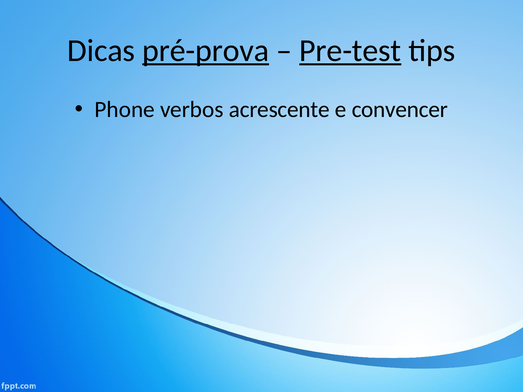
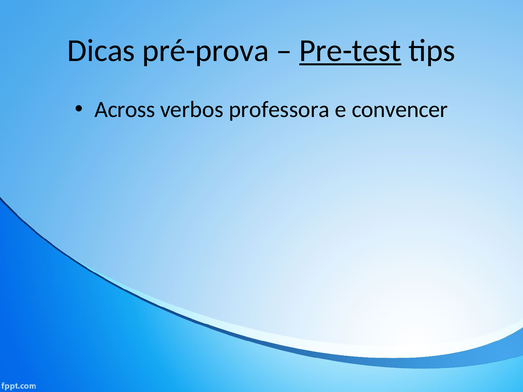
pré-prova underline: present -> none
Phone: Phone -> Across
acrescente: acrescente -> professora
